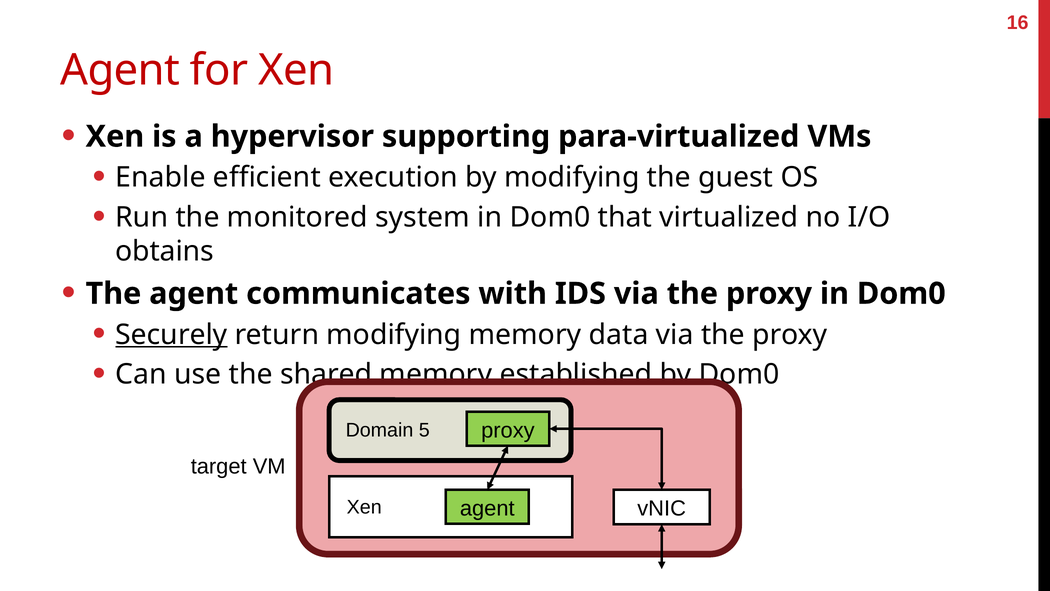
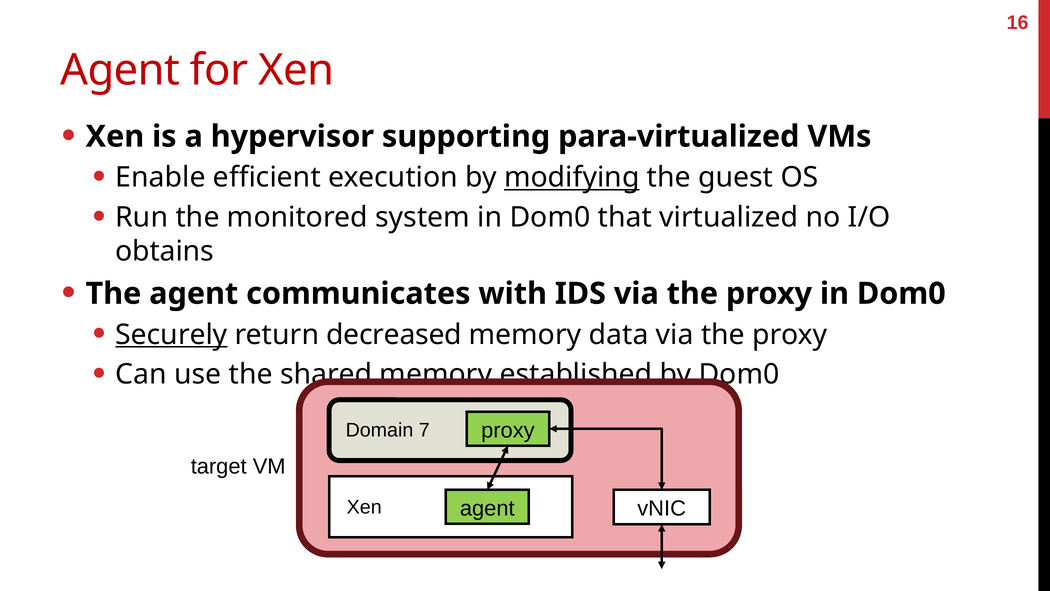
modifying at (572, 177) underline: none -> present
return modifying: modifying -> decreased
5: 5 -> 7
